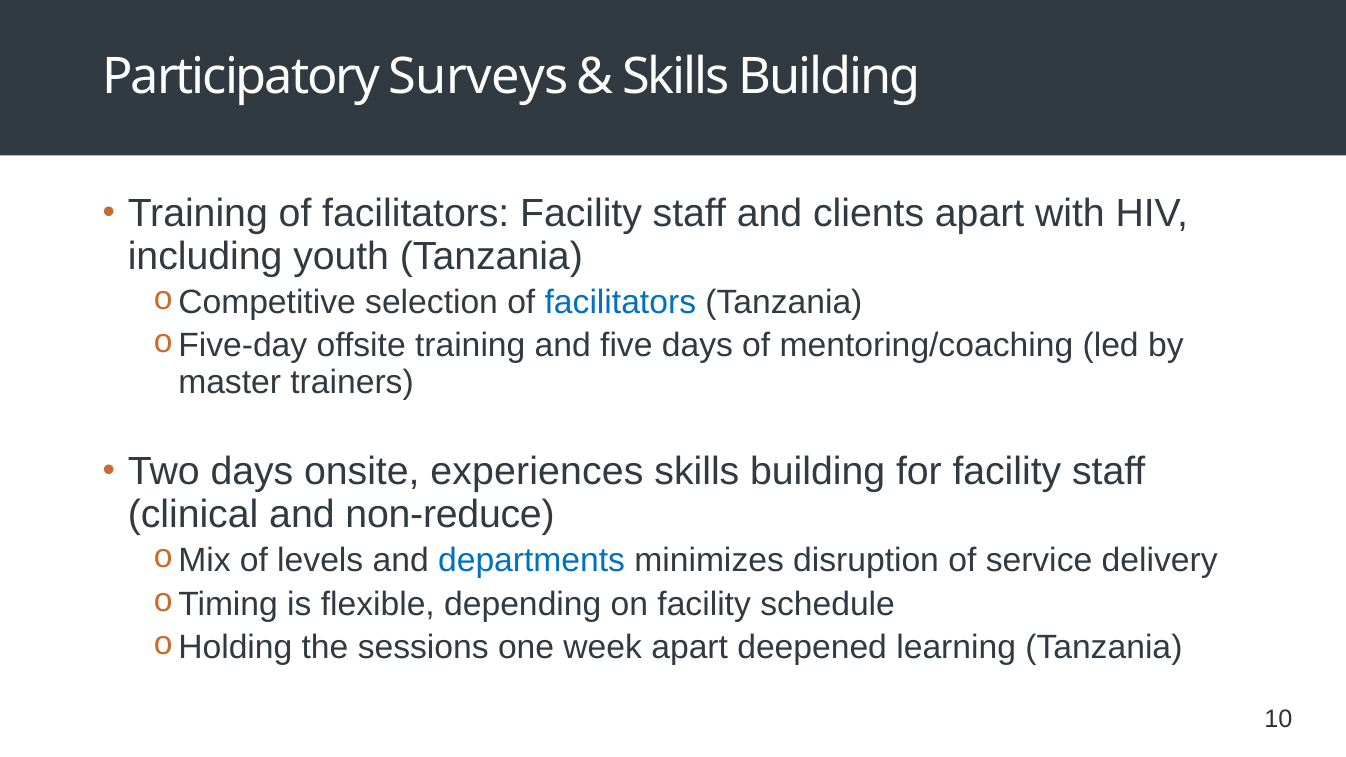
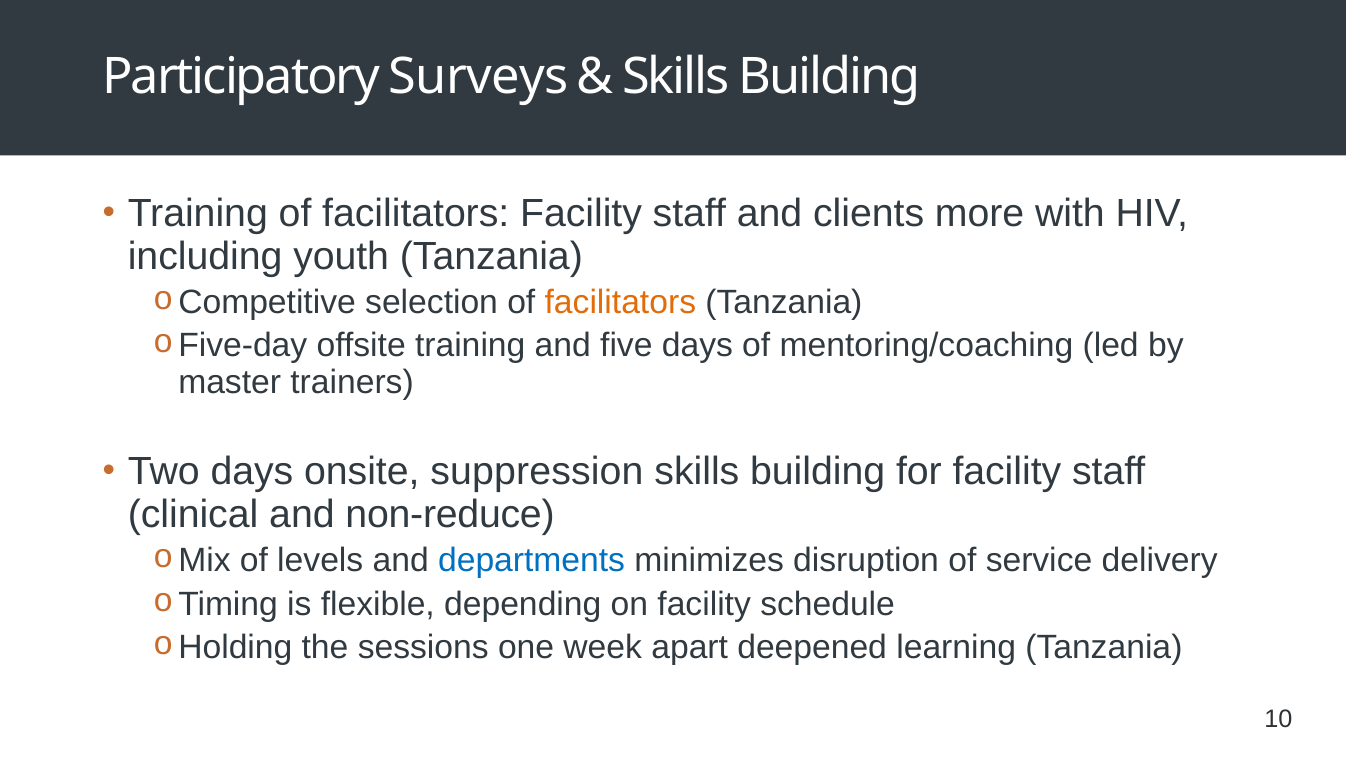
clients apart: apart -> more
facilitators at (620, 303) colour: blue -> orange
experiences: experiences -> suppression
